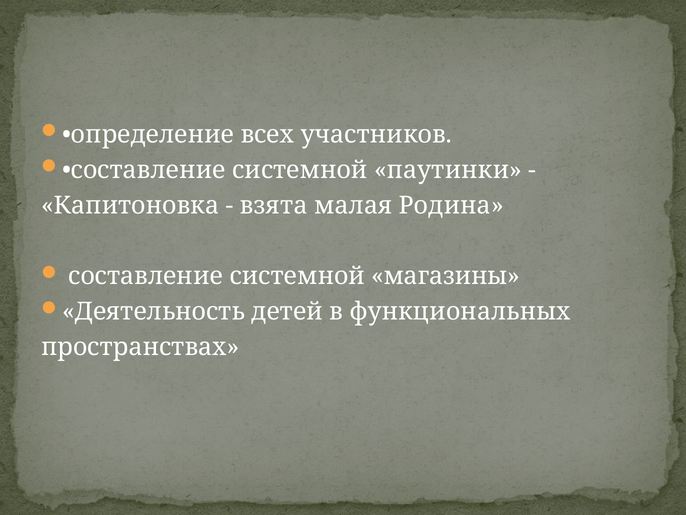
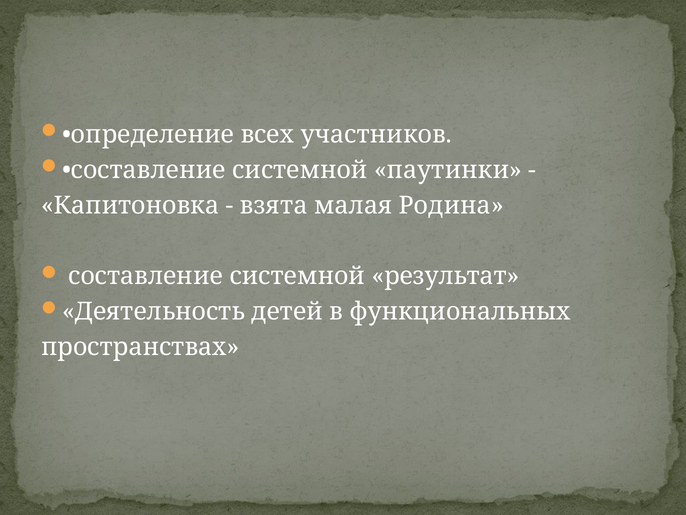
магазины: магазины -> результат
